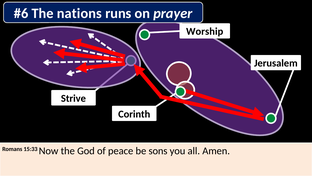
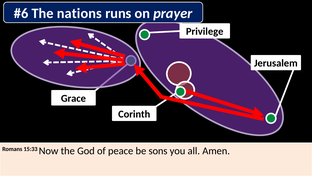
Worship: Worship -> Privilege
Strive: Strive -> Grace
